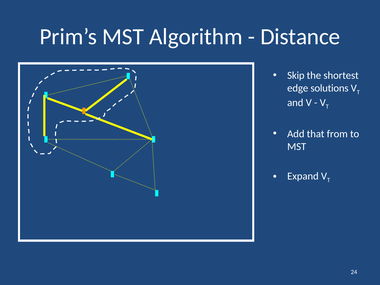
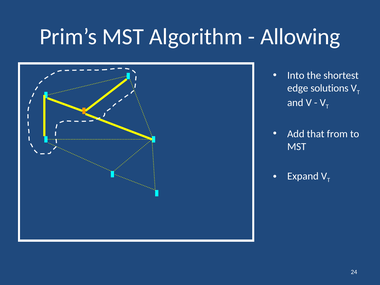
Distance: Distance -> Allowing
Skip: Skip -> Into
